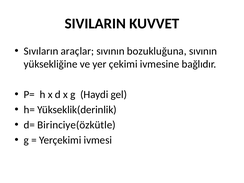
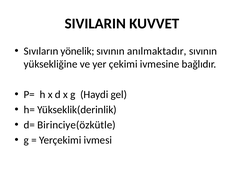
araçlar: araçlar -> yönelik
bozukluğuna: bozukluğuna -> anılmaktadır
